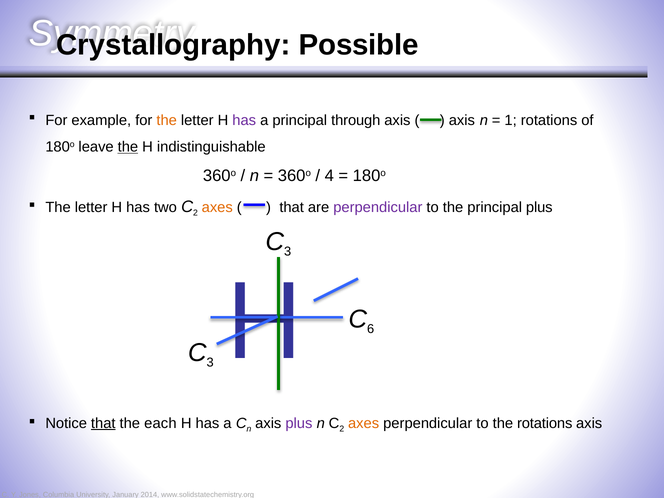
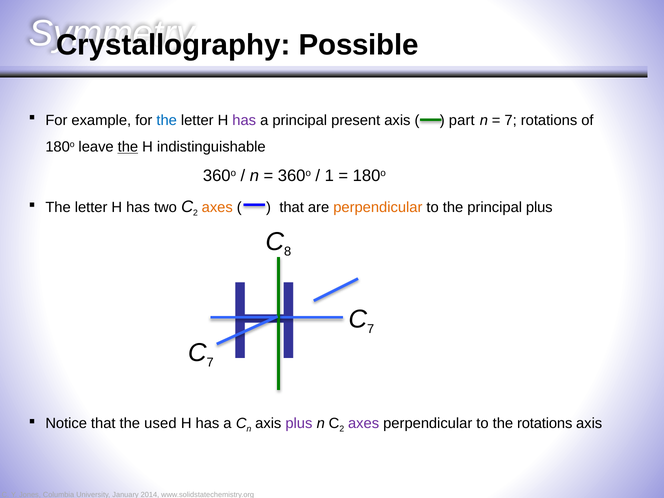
the at (167, 120) colour: orange -> blue
through: through -> present
axis at (462, 120): axis -> part
1 at (511, 120): 1 -> 7
4: 4 -> 1
perpendicular at (378, 207) colour: purple -> orange
3 at (288, 252): 3 -> 8
6 at (371, 329): 6 -> 7
3 at (210, 362): 3 -> 7
that at (103, 423) underline: present -> none
each: each -> used
axes at (364, 423) colour: orange -> purple
